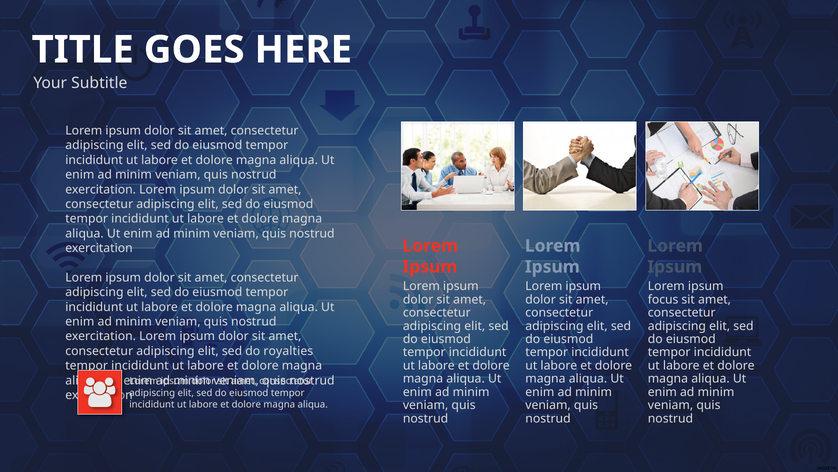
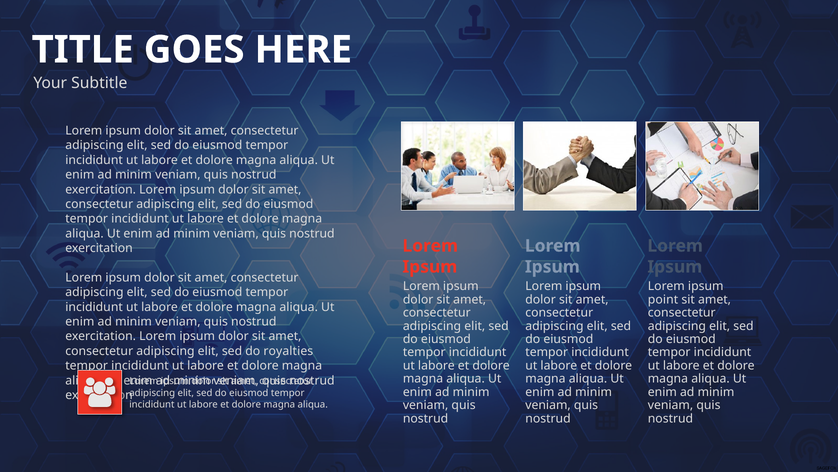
focus: focus -> point
